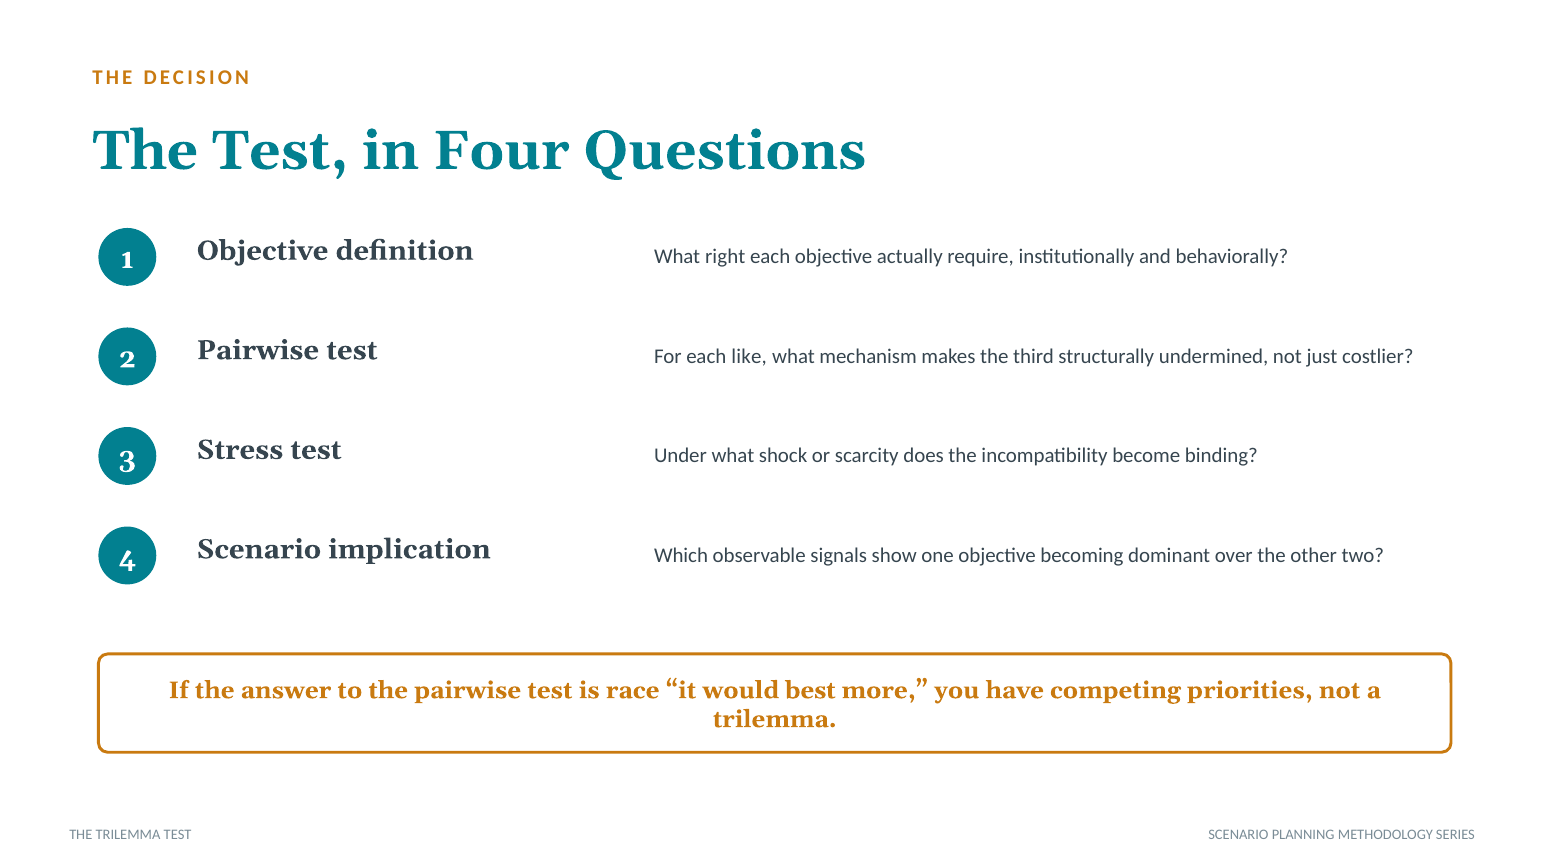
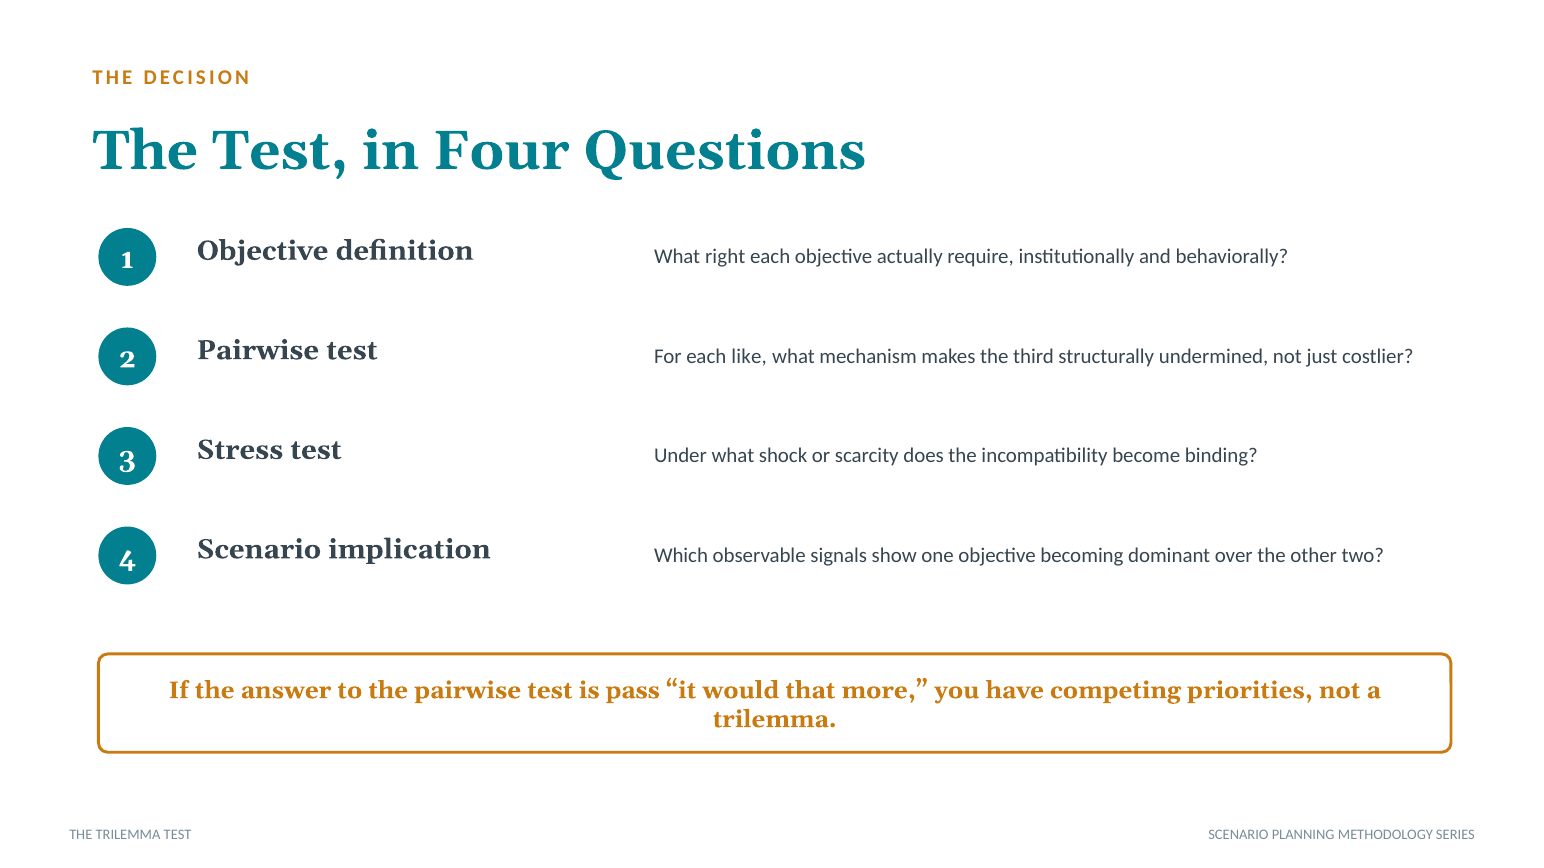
race: race -> pass
best: best -> that
